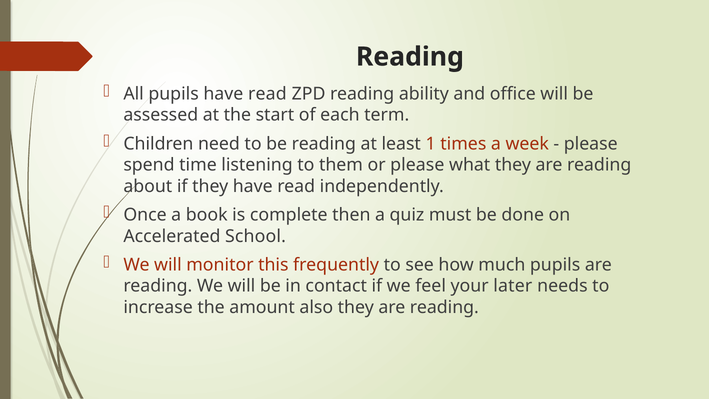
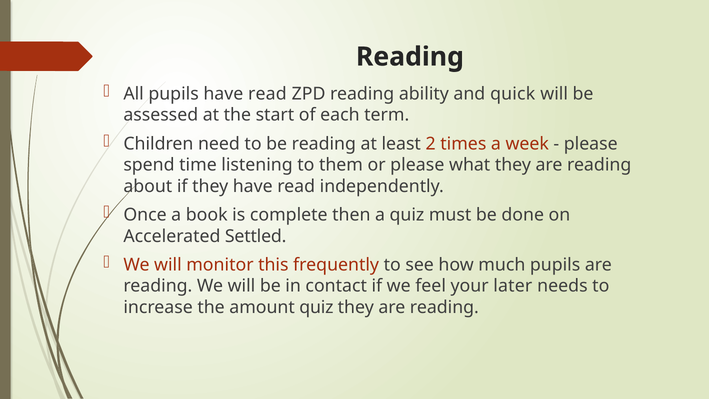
office: office -> quick
1: 1 -> 2
School: School -> Settled
amount also: also -> quiz
